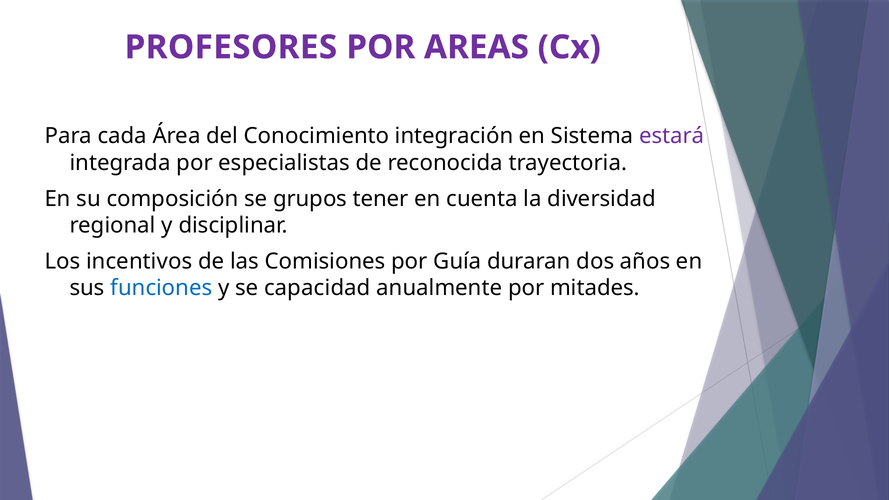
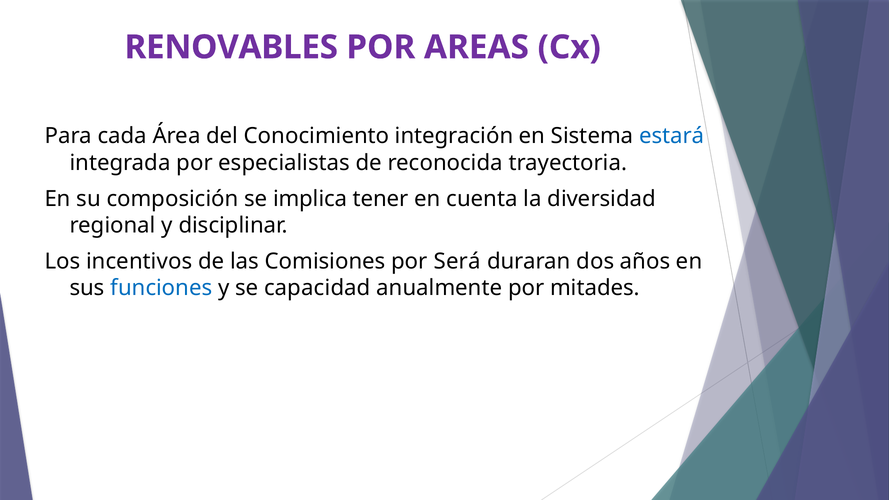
PROFESORES: PROFESORES -> RENOVABLES
estará colour: purple -> blue
grupos: grupos -> implica
Guía: Guía -> Será
